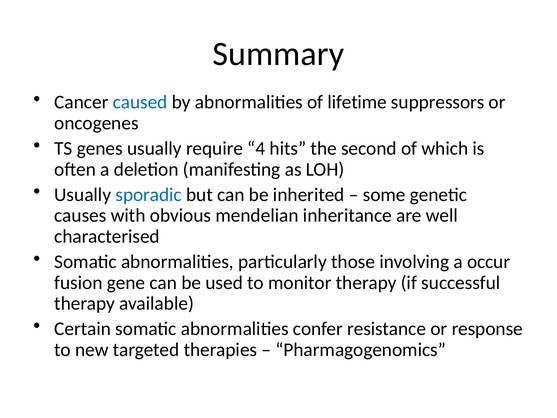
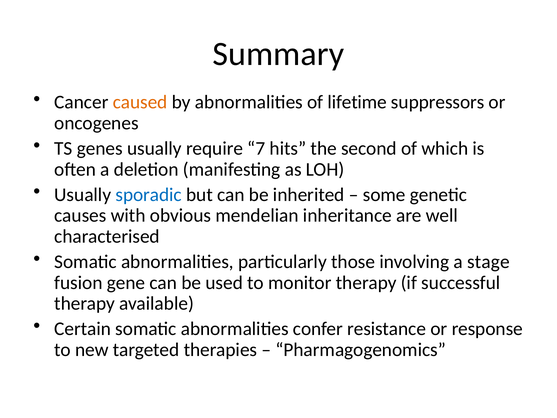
caused colour: blue -> orange
4: 4 -> 7
occur: occur -> stage
